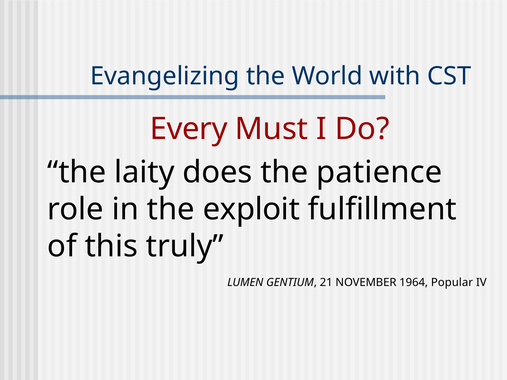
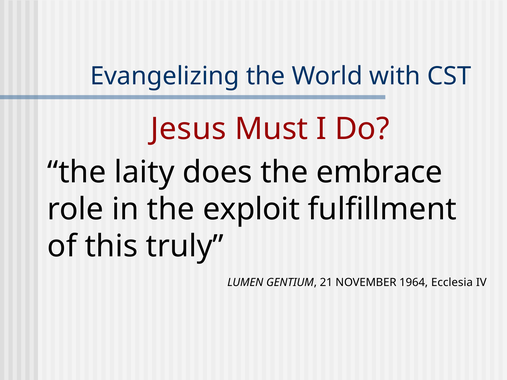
Every: Every -> Jesus
patience: patience -> embrace
Popular: Popular -> Ecclesia
